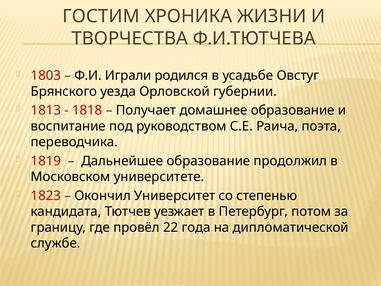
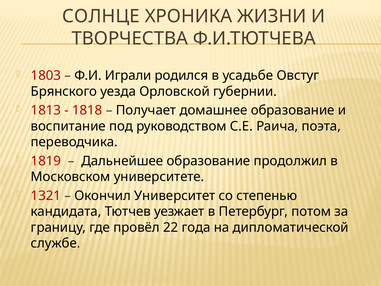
ГОСТИМ: ГОСТИМ -> СОЛНЦЕ
1823: 1823 -> 1321
